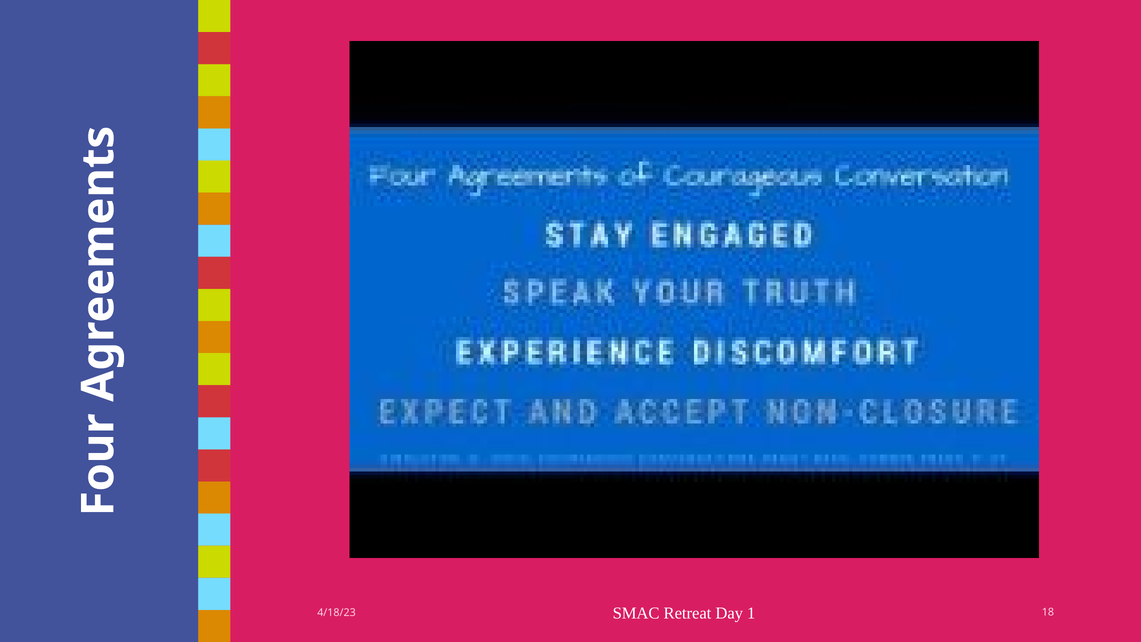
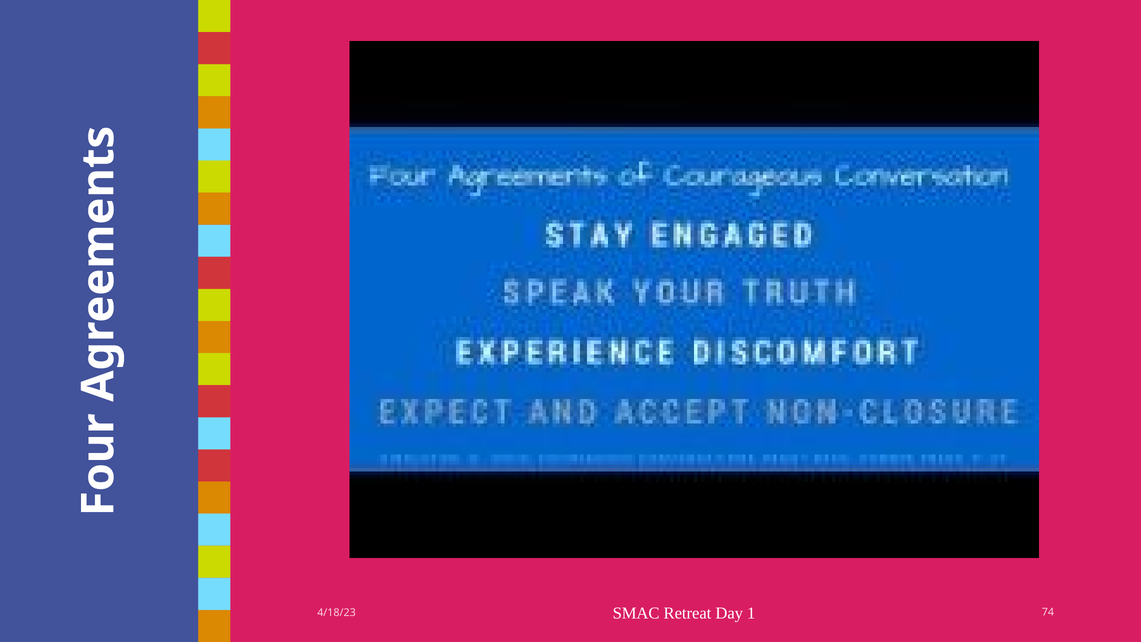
18: 18 -> 74
